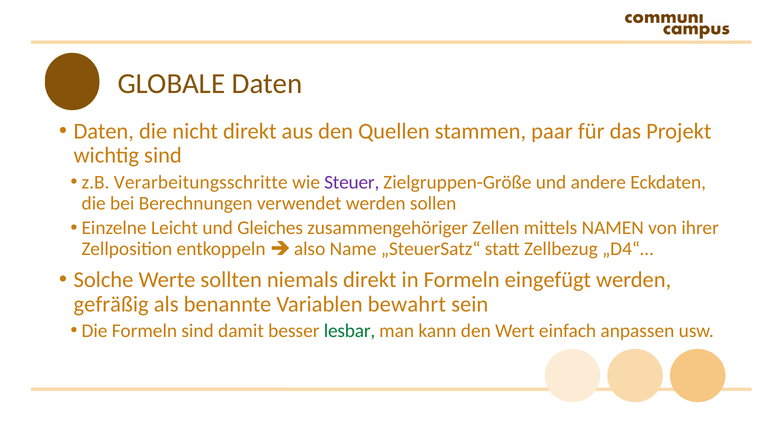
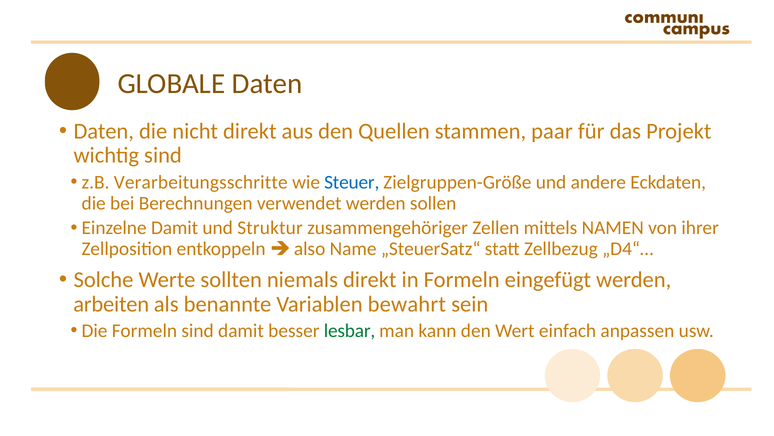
Steuer colour: purple -> blue
Einzelne Leicht: Leicht -> Damit
Gleiches: Gleiches -> Struktur
gefräßig: gefräßig -> arbeiten
